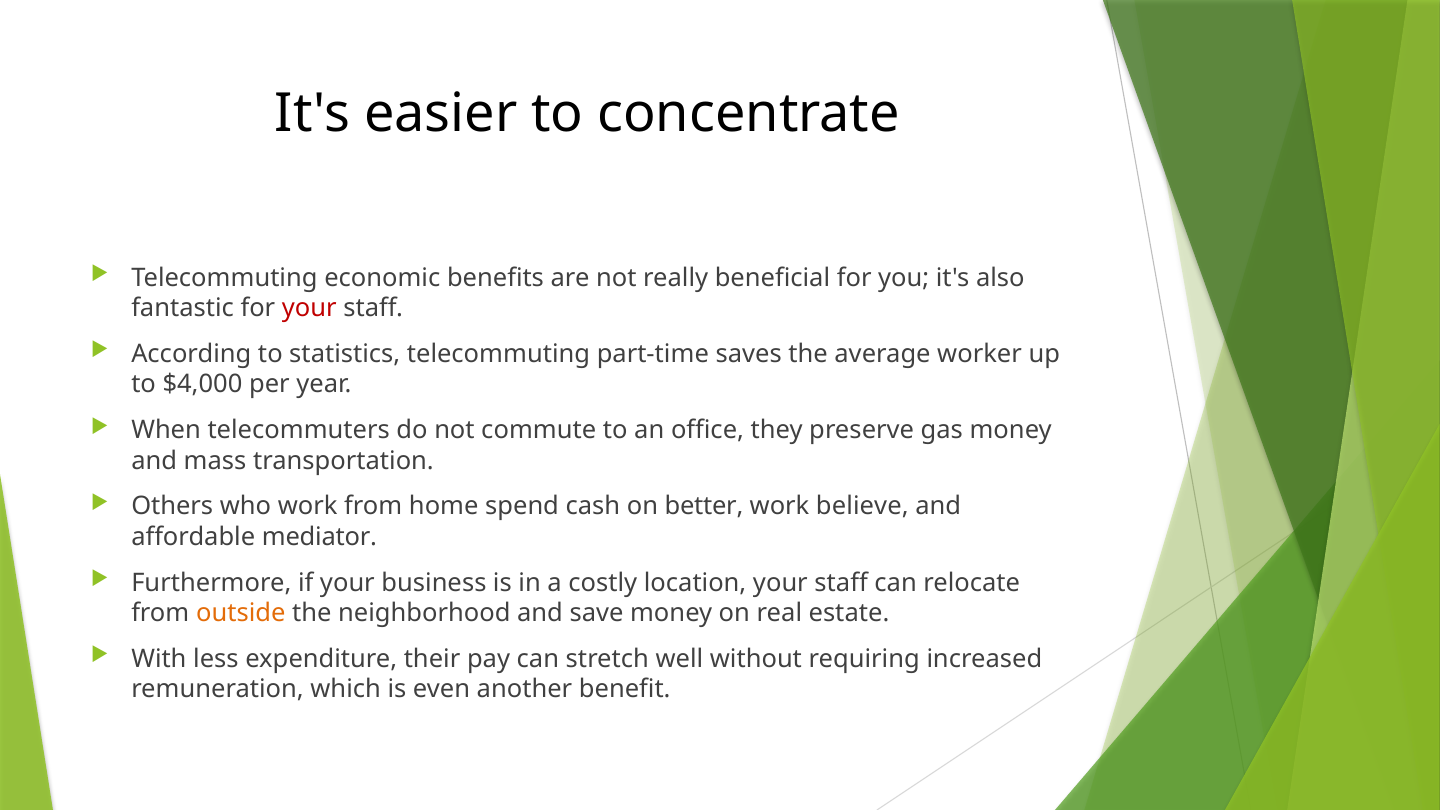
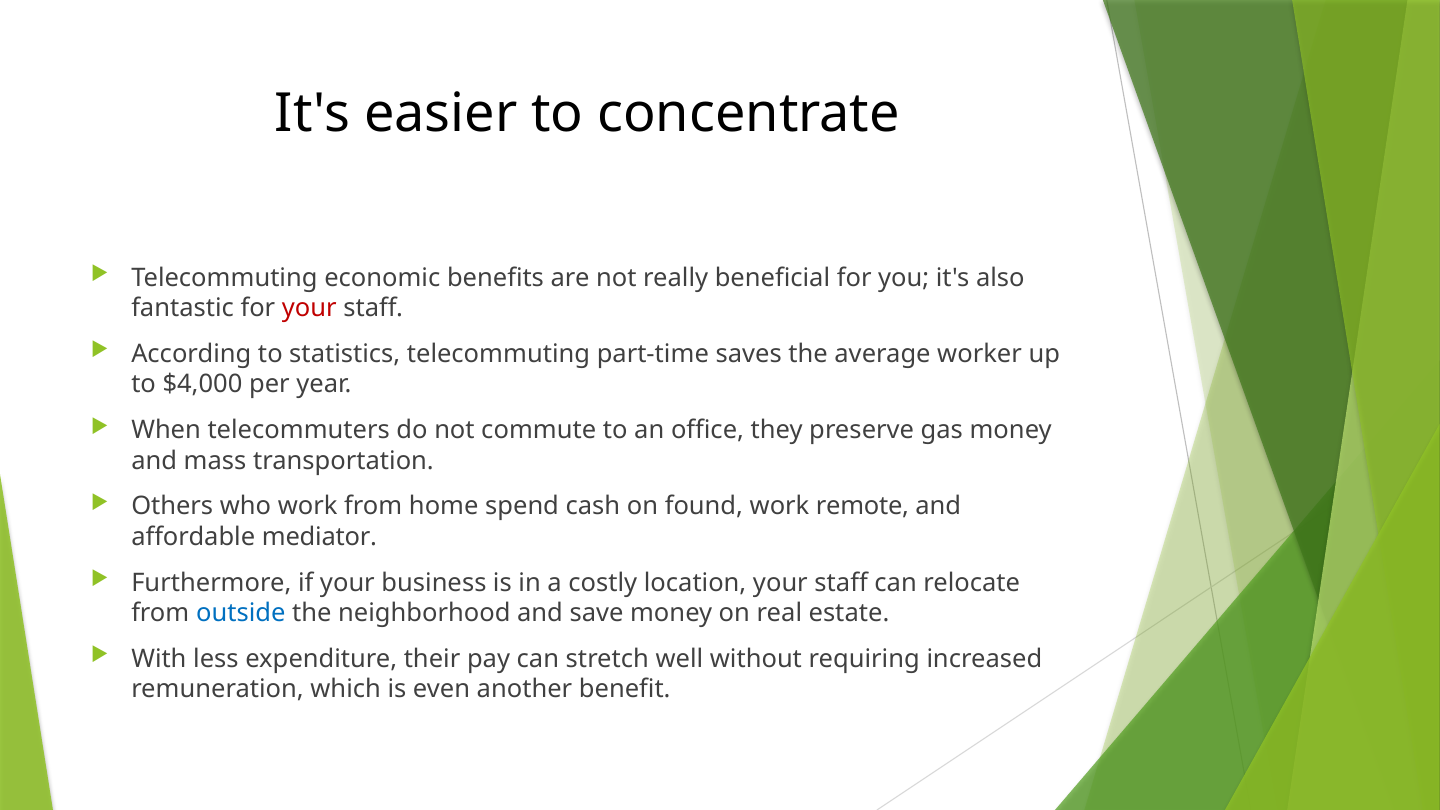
better: better -> found
believe: believe -> remote
outside colour: orange -> blue
